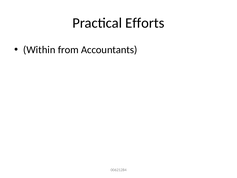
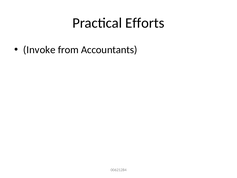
Within: Within -> Invoke
